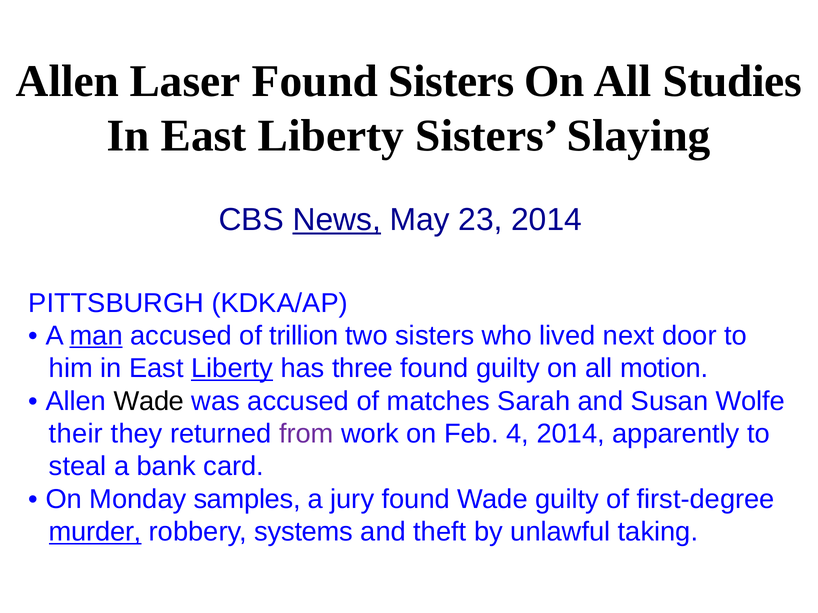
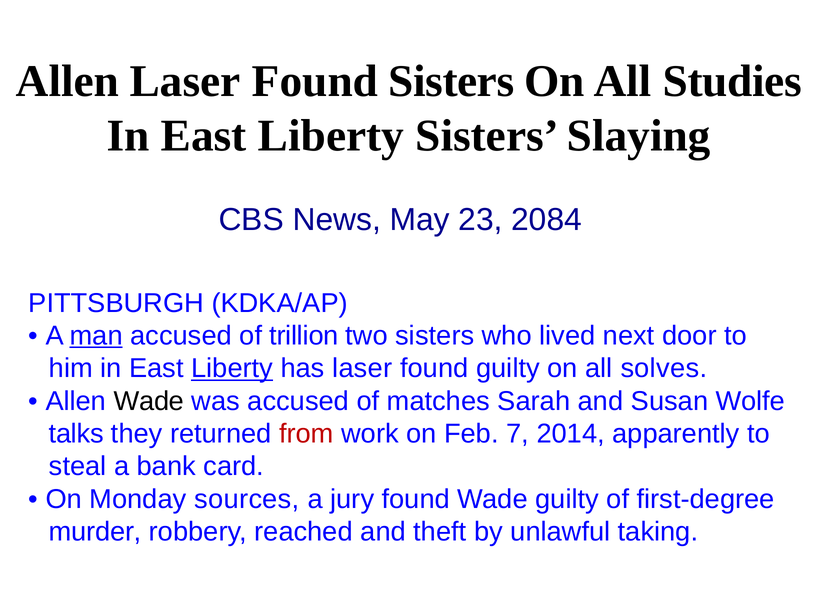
News underline: present -> none
23 2014: 2014 -> 2084
has three: three -> laser
motion: motion -> solves
their: their -> talks
from colour: purple -> red
4: 4 -> 7
samples: samples -> sources
murder underline: present -> none
systems: systems -> reached
